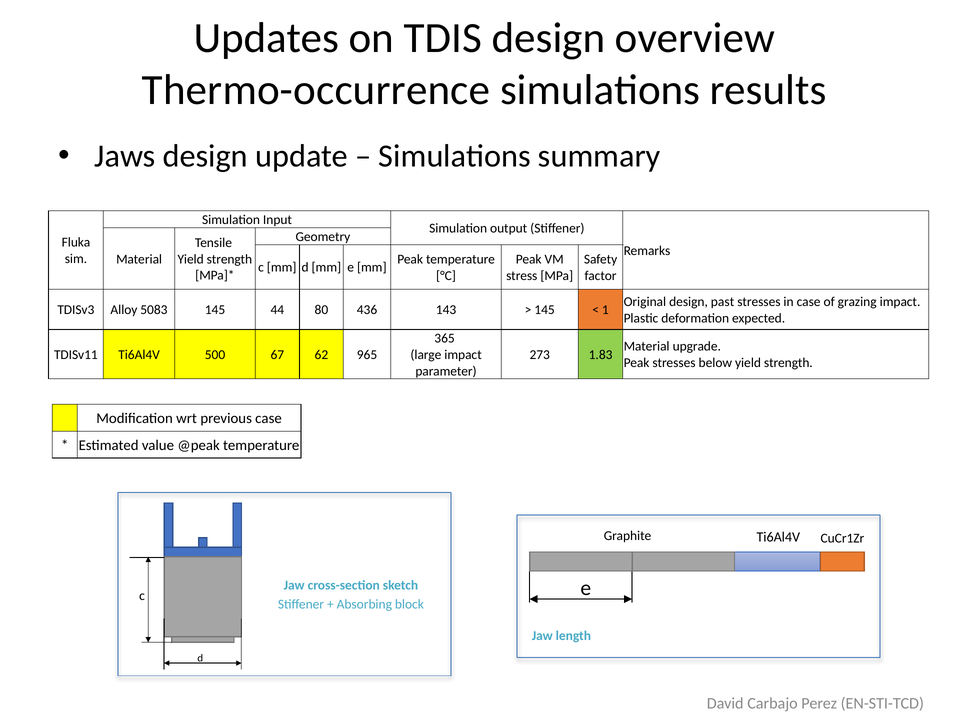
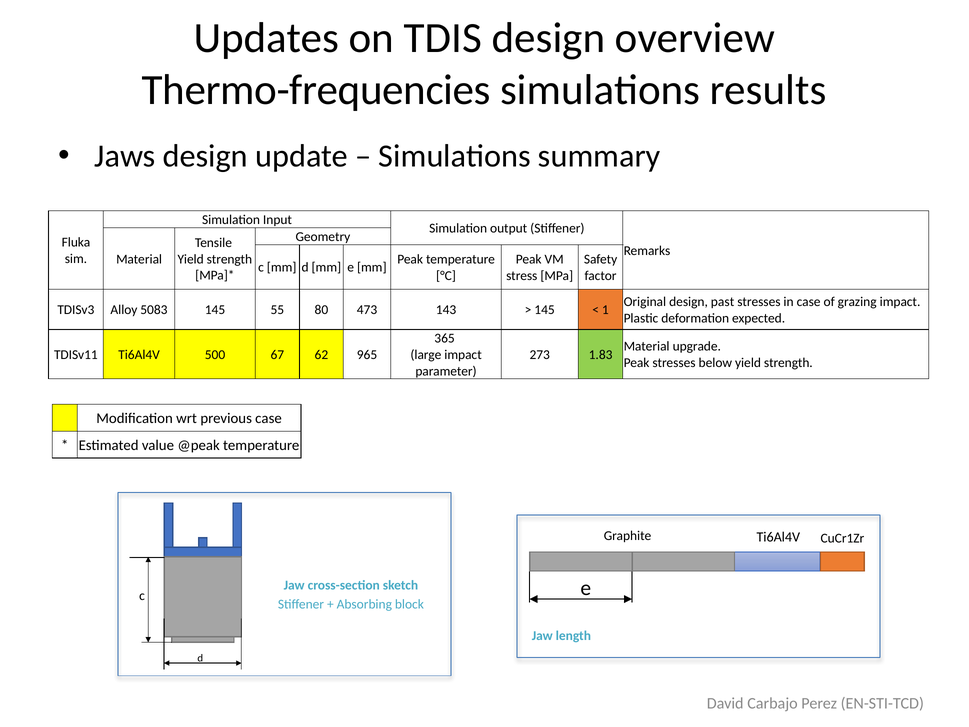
Thermo-occurrence: Thermo-occurrence -> Thermo-frequencies
44: 44 -> 55
436: 436 -> 473
